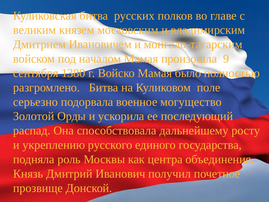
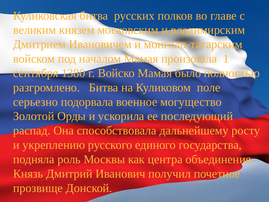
9: 9 -> 1
